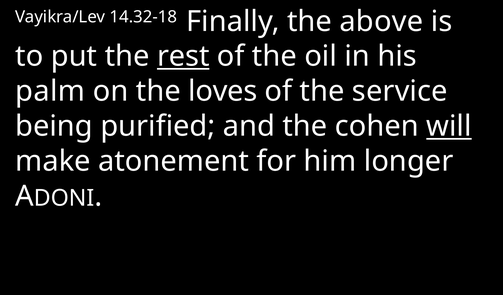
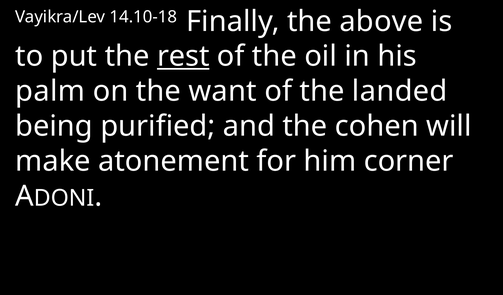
14.32-18: 14.32-18 -> 14.10-18
loves: loves -> want
service: service -> landed
will underline: present -> none
longer: longer -> corner
